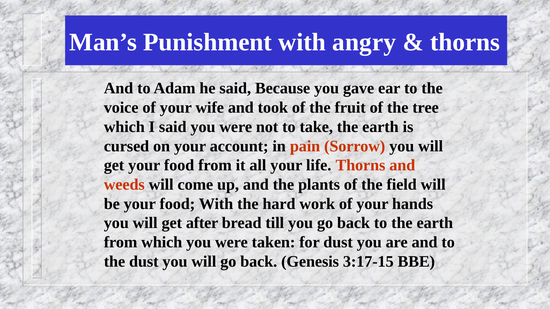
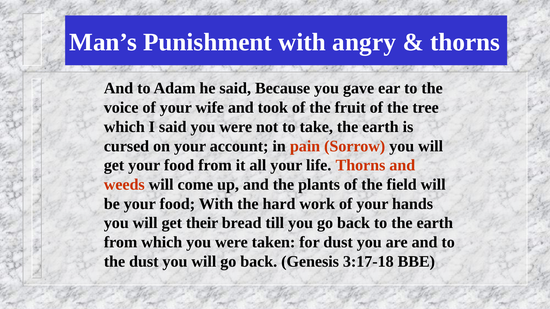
after: after -> their
3:17-15: 3:17-15 -> 3:17-18
